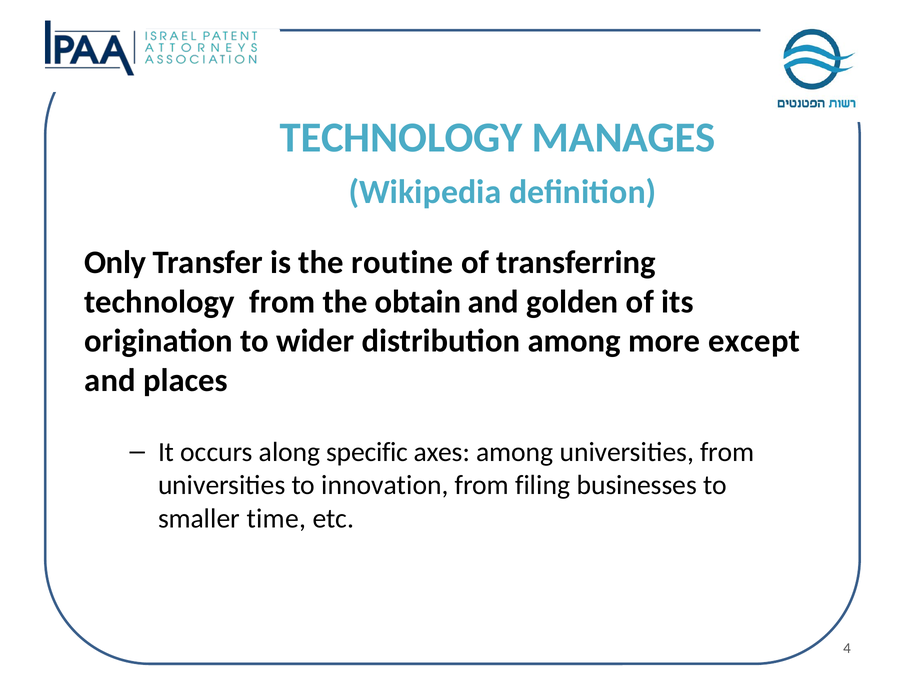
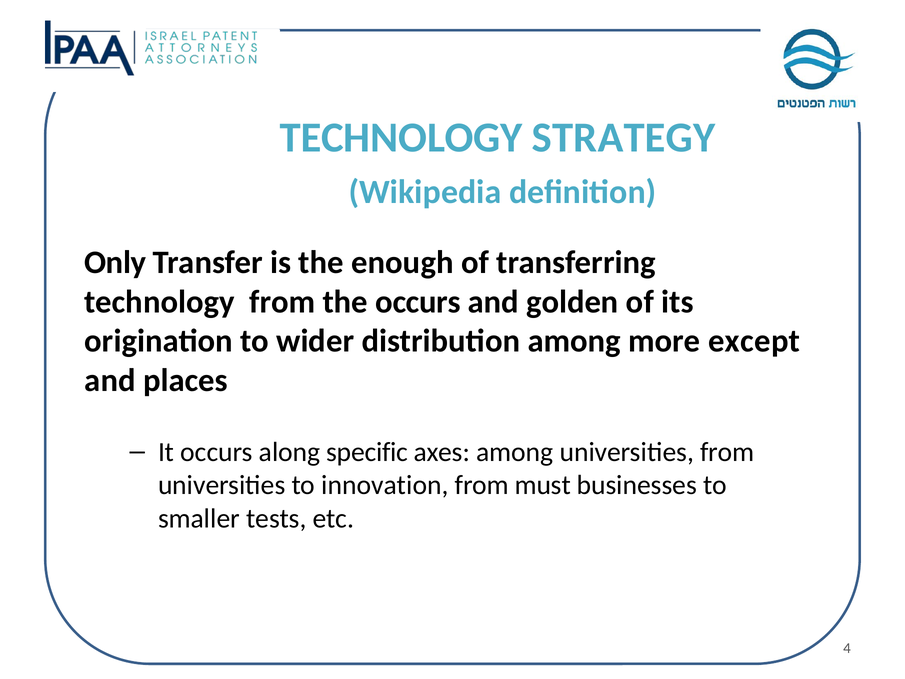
MANAGES: MANAGES -> STRATEGY
routine: routine -> enough
the obtain: obtain -> occurs
filing: filing -> must
time: time -> tests
